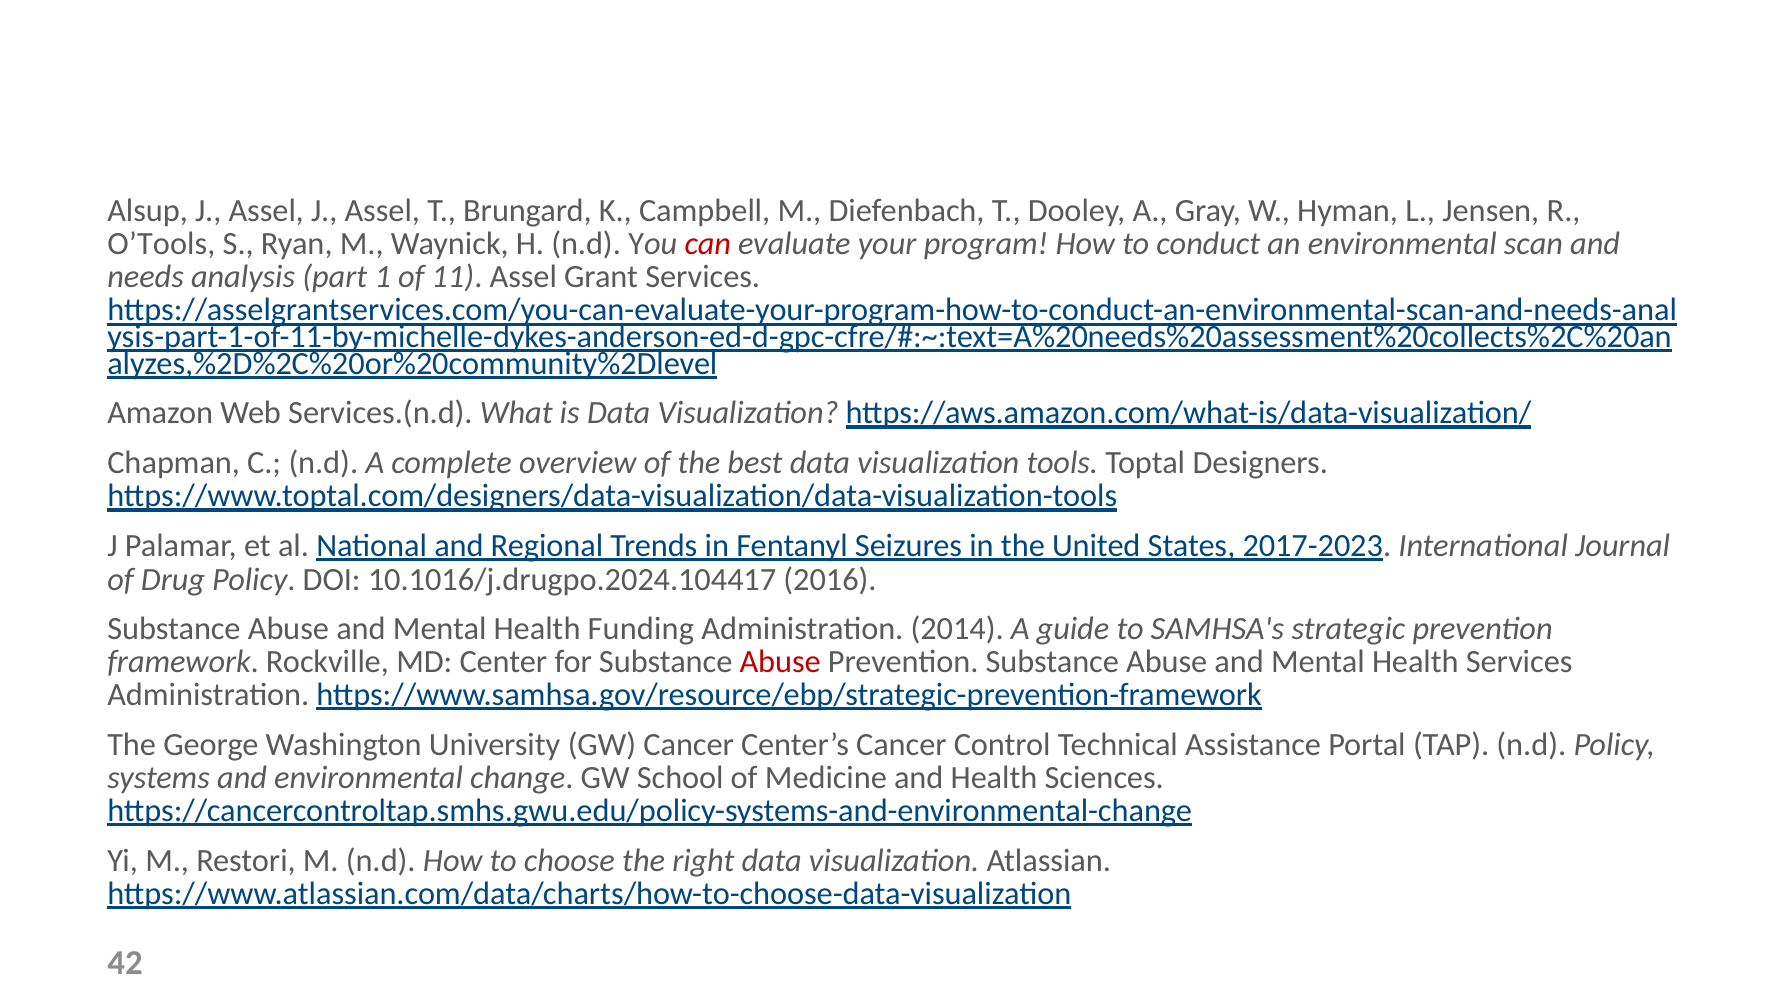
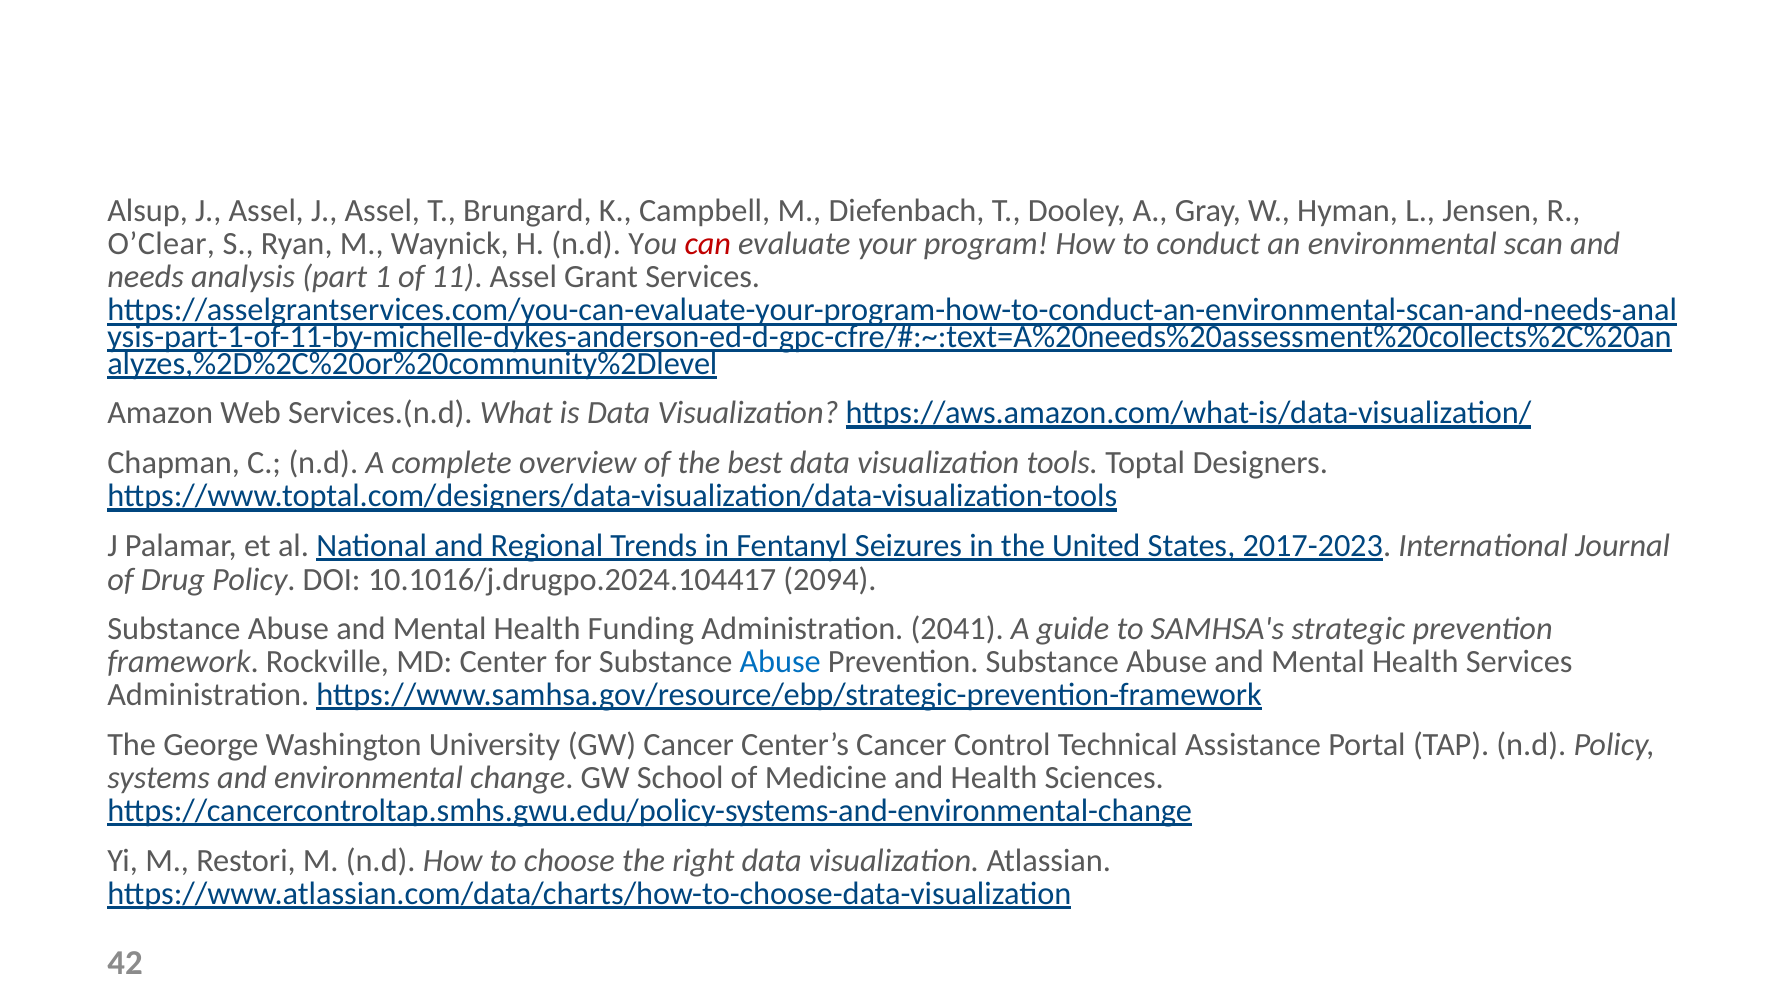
O’Tools: O’Tools -> O’Clear
2016: 2016 -> 2094
2014: 2014 -> 2041
Abuse at (780, 661) colour: red -> blue
